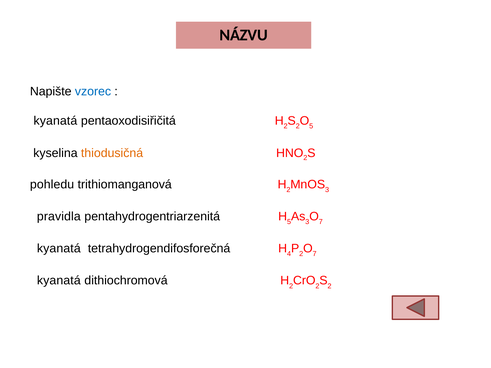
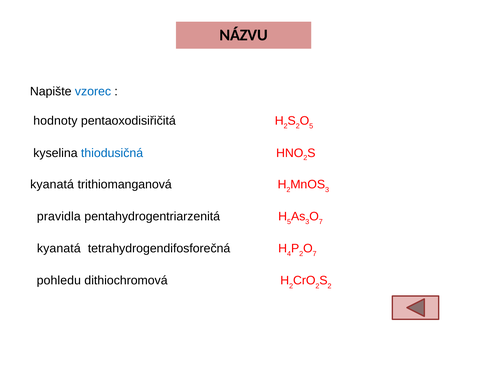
kyanatá at (55, 121): kyanatá -> hodnoty
thiodusičná colour: orange -> blue
pohledu at (52, 185): pohledu -> kyanatá
kyanatá at (59, 281): kyanatá -> pohledu
